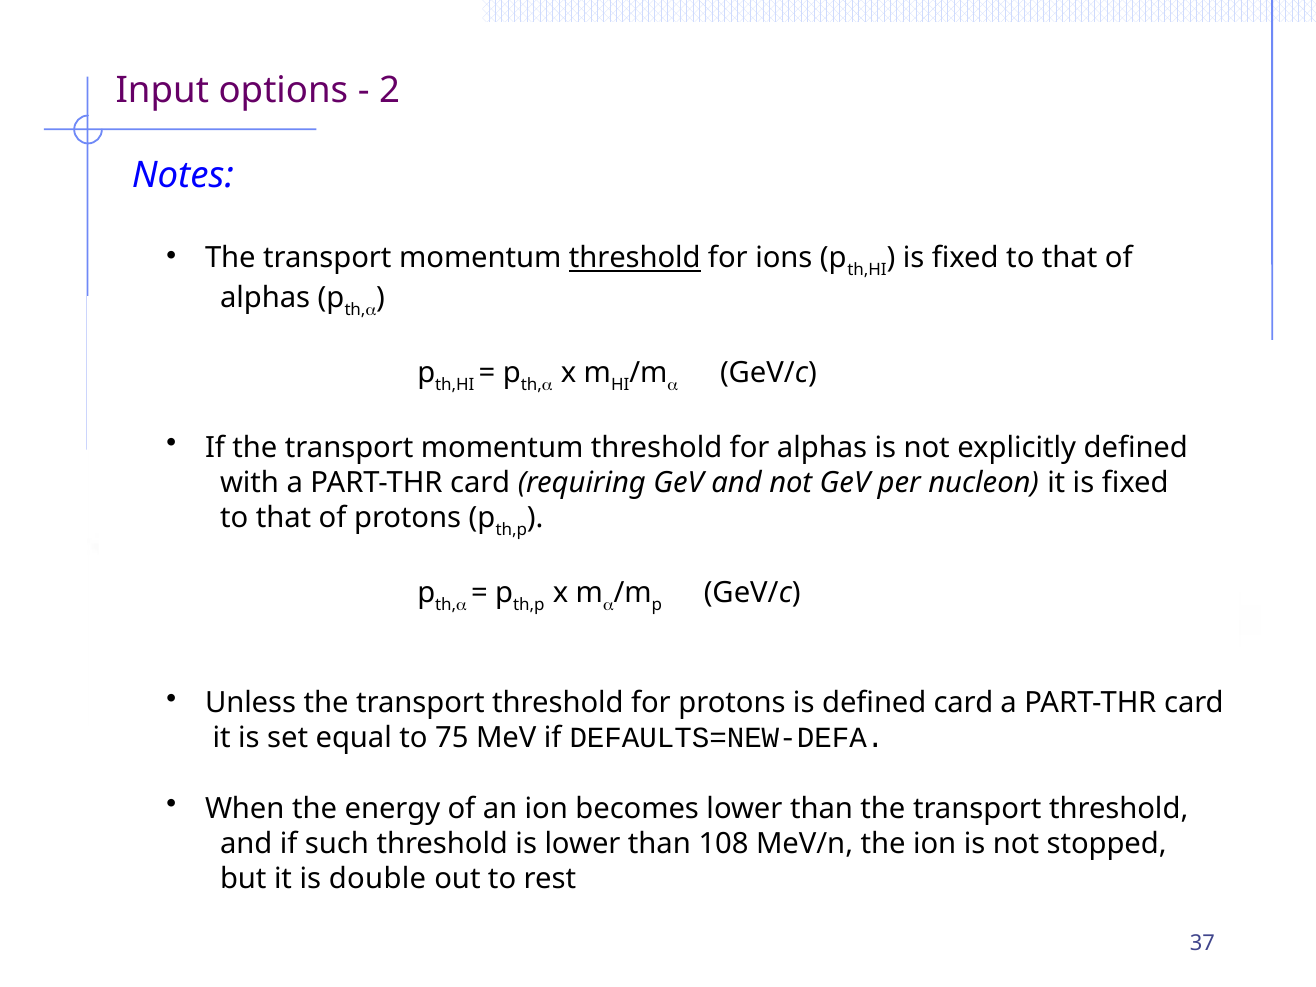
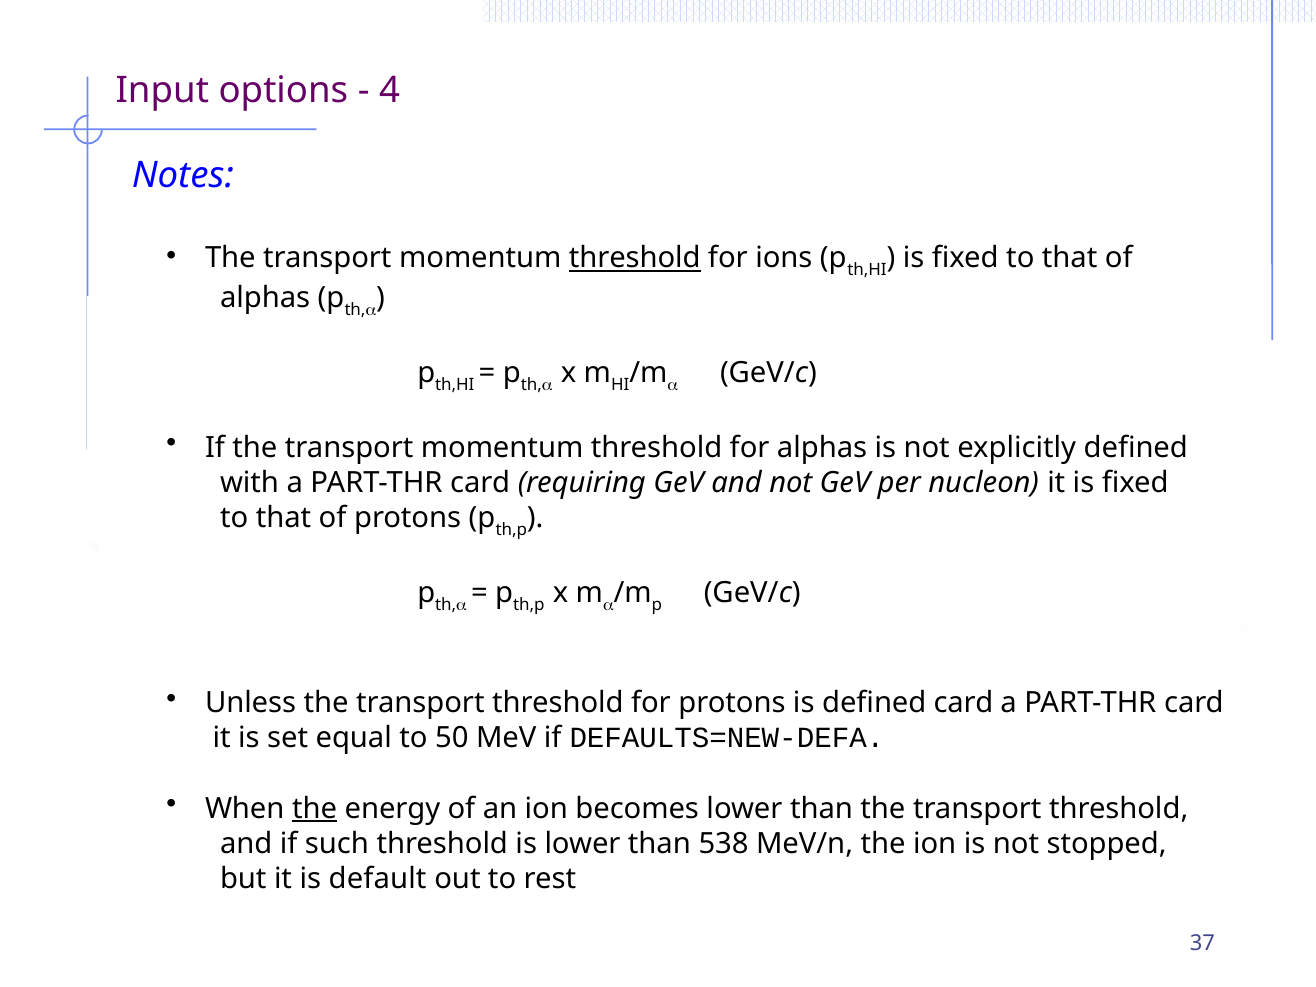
2: 2 -> 4
75: 75 -> 50
the at (315, 808) underline: none -> present
108: 108 -> 538
double: double -> default
